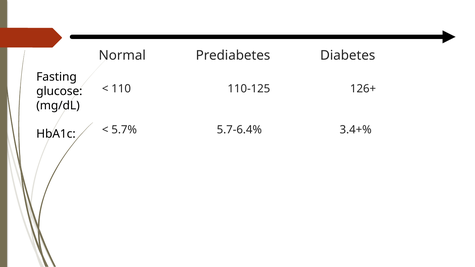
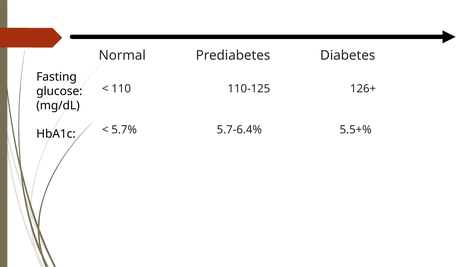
3.4+%: 3.4+% -> 5.5+%
